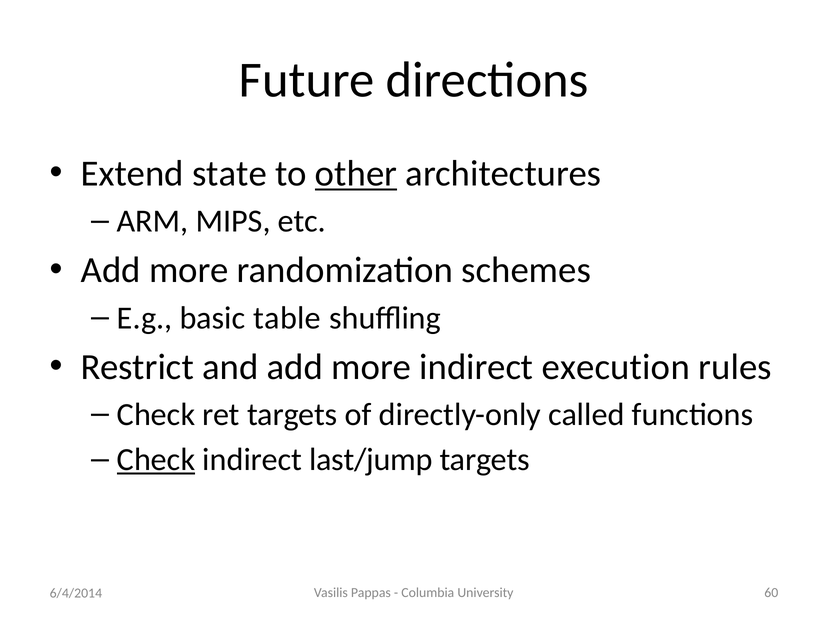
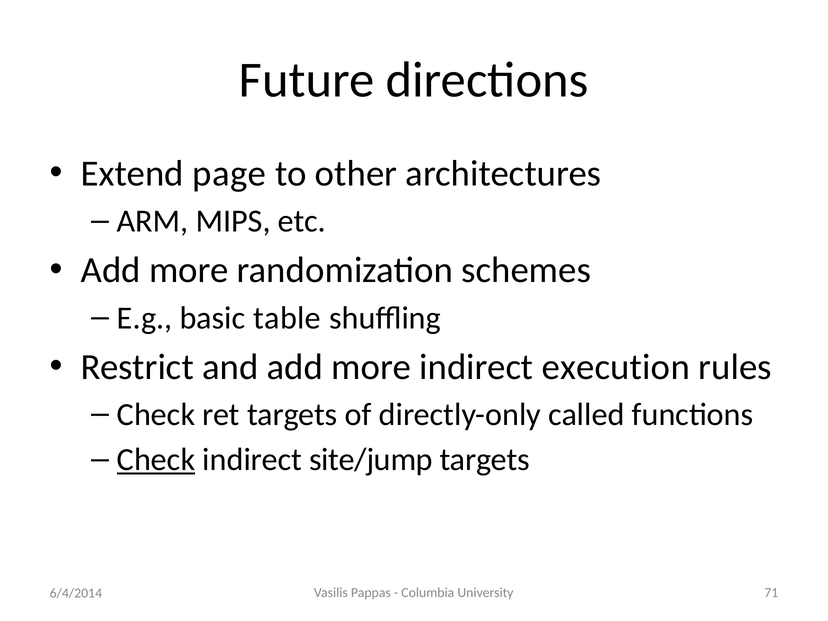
state: state -> page
other underline: present -> none
last/jump: last/jump -> site/jump
60: 60 -> 71
